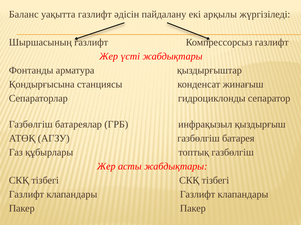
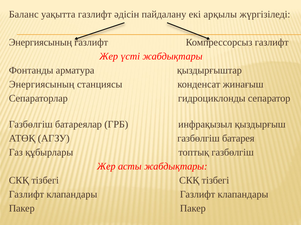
Шыршасының at (40, 43): Шыршасының -> Энергиясының
Қондырғысына at (42, 85): Қондырғысына -> Энергиясының
